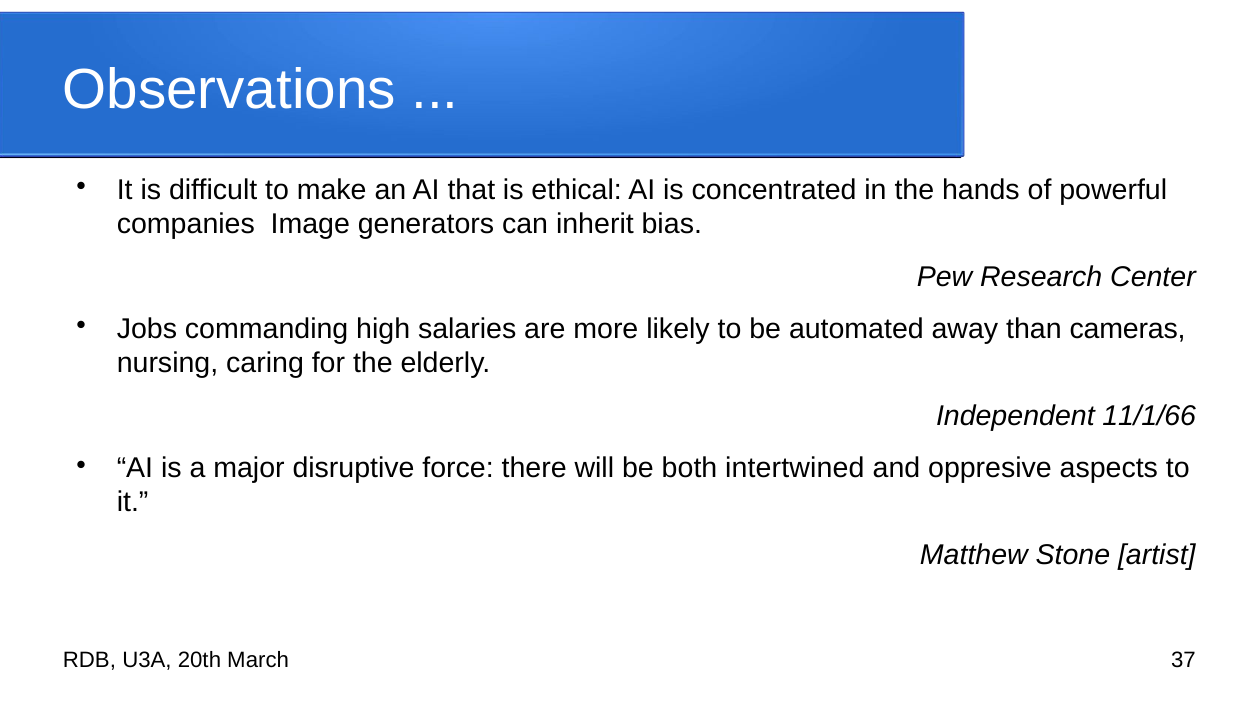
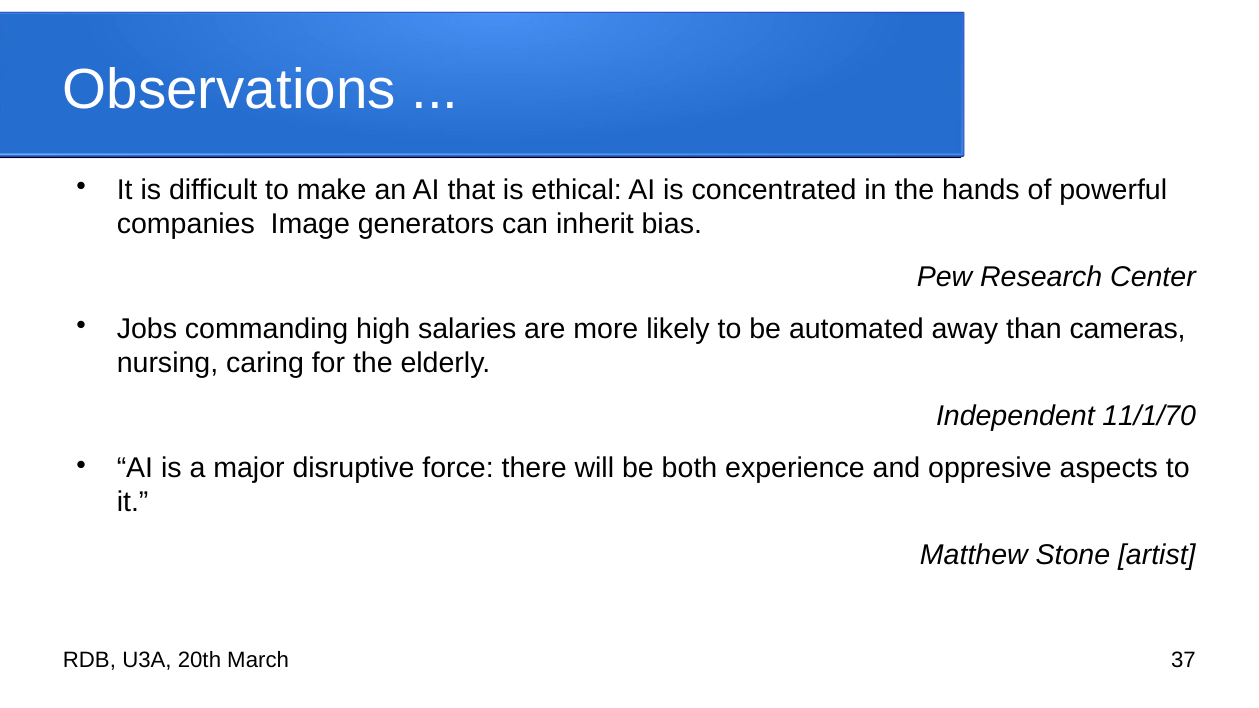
11/1/66: 11/1/66 -> 11/1/70
intertwined: intertwined -> experience
